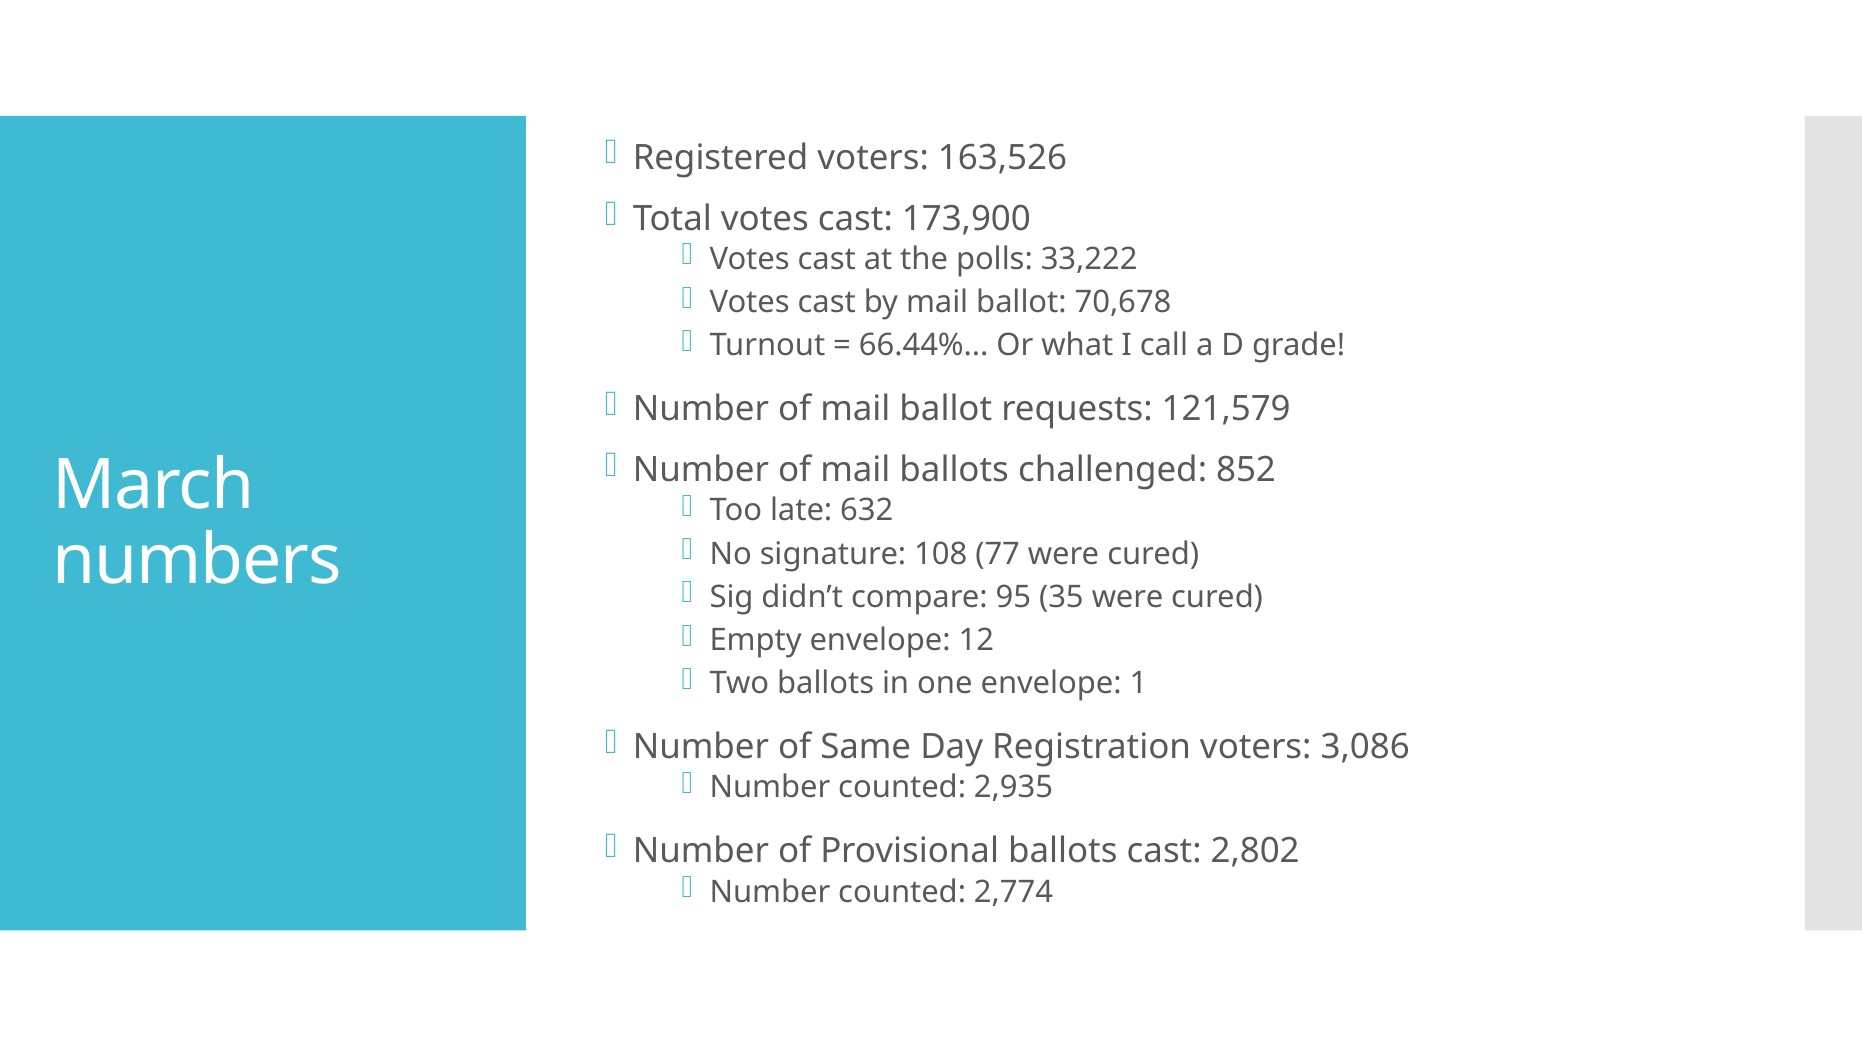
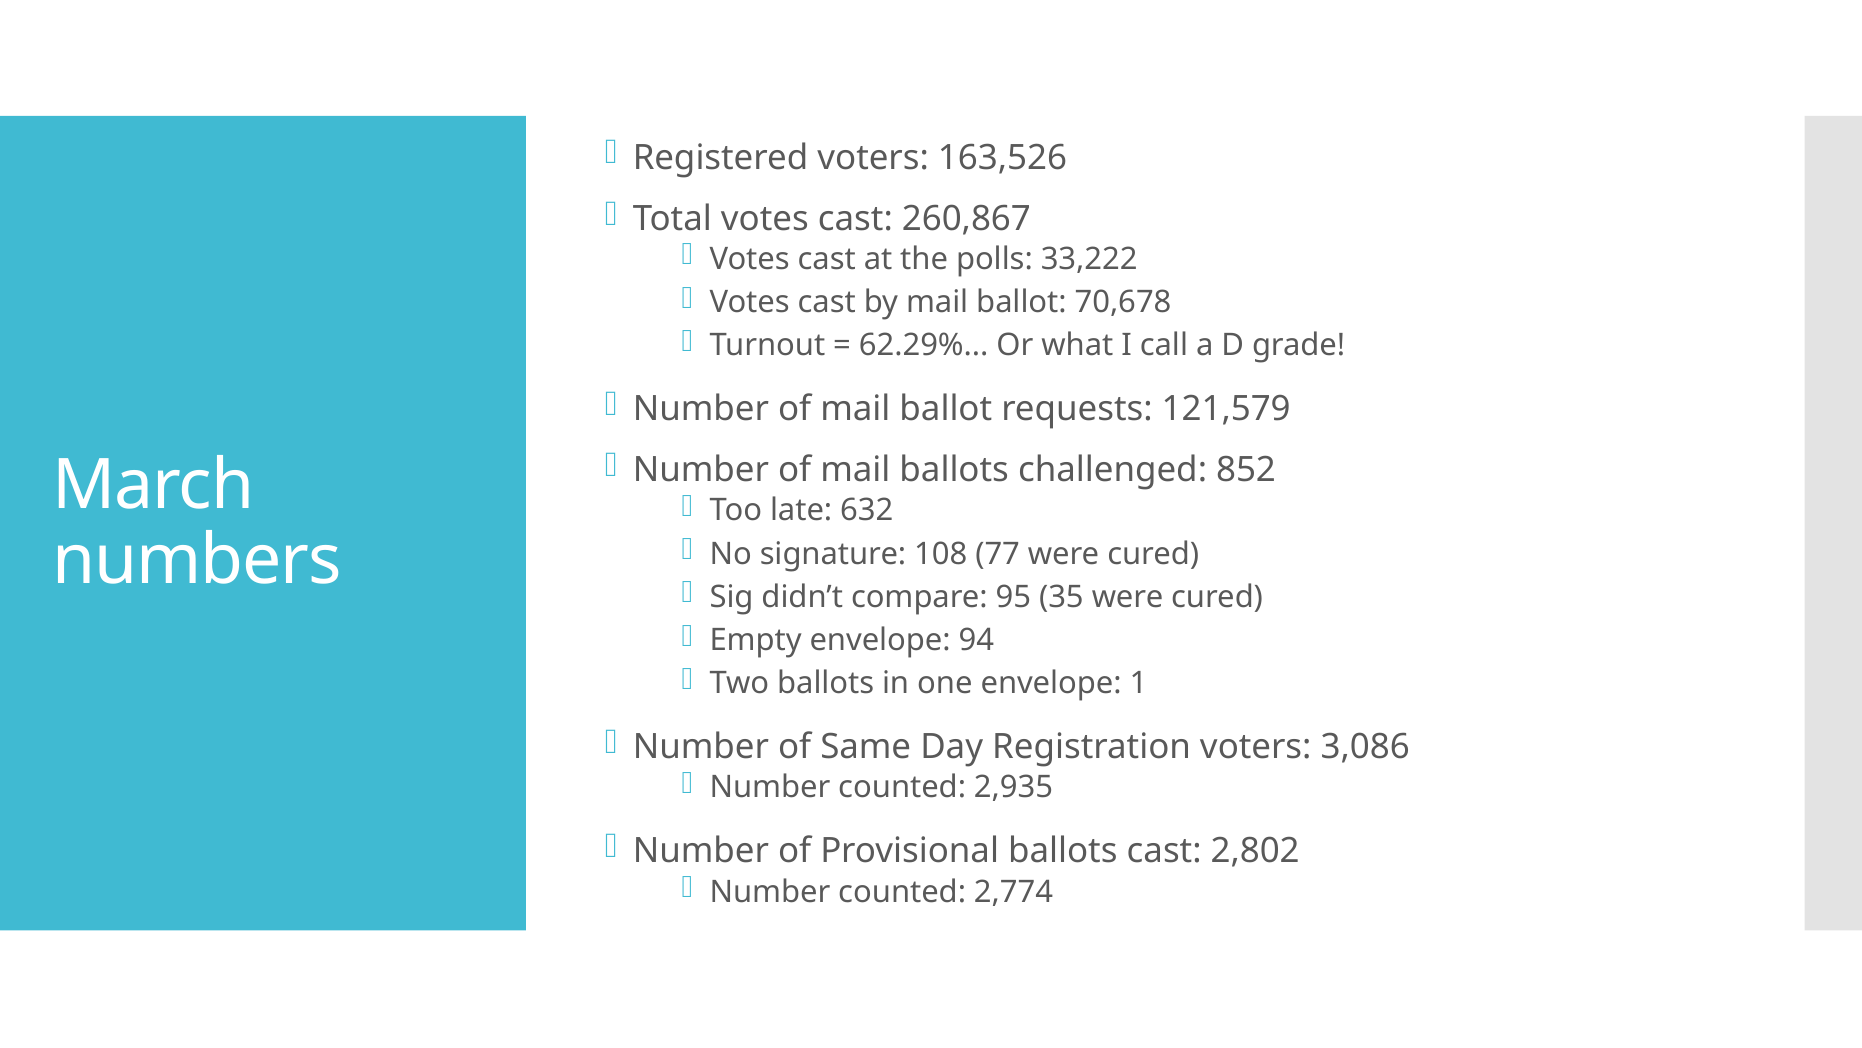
173,900: 173,900 -> 260,867
66.44%: 66.44% -> 62.29%
12: 12 -> 94
